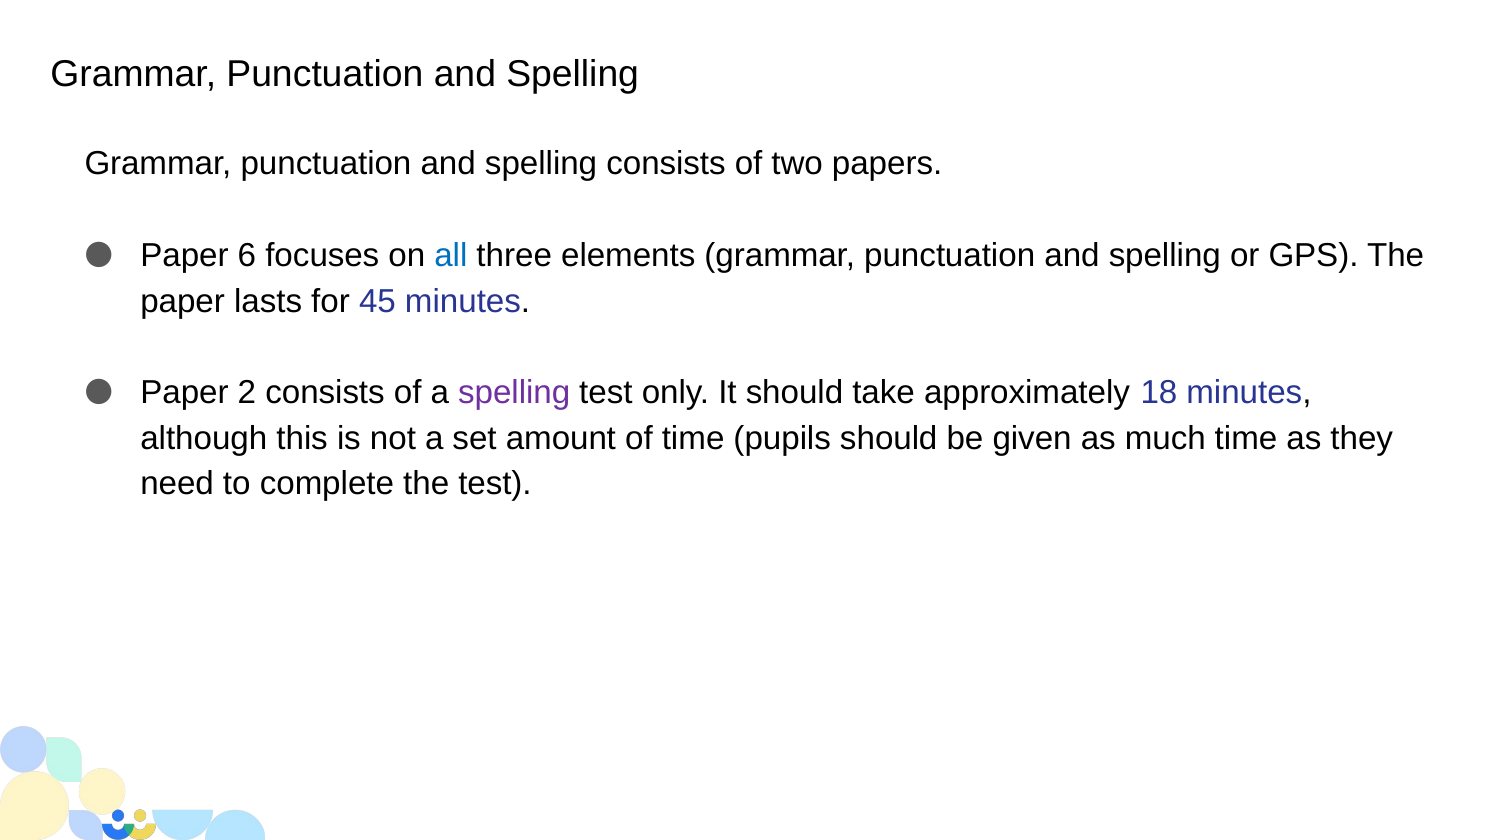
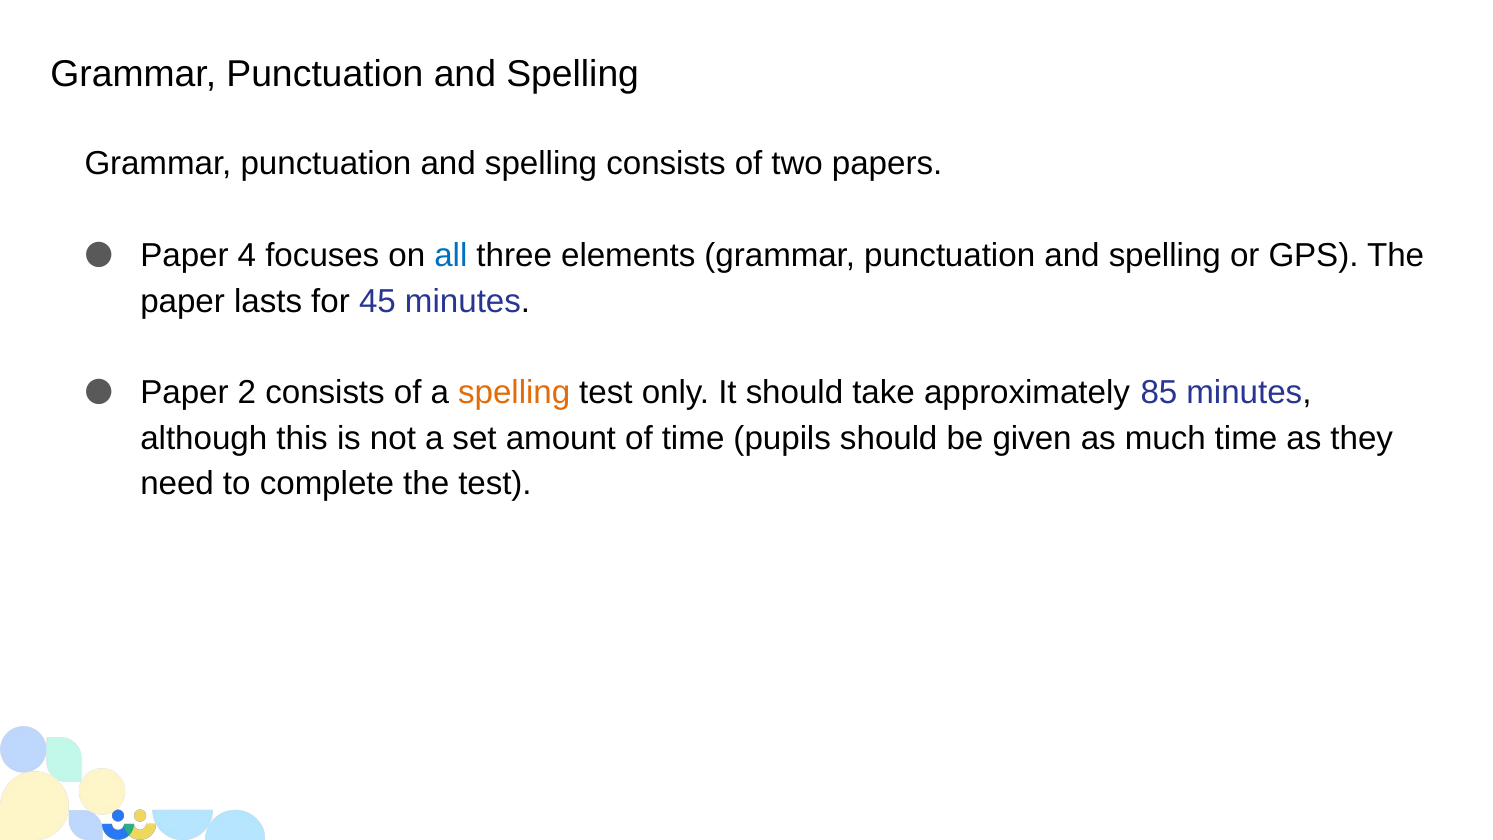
6: 6 -> 4
spelling at (514, 392) colour: purple -> orange
18: 18 -> 85
